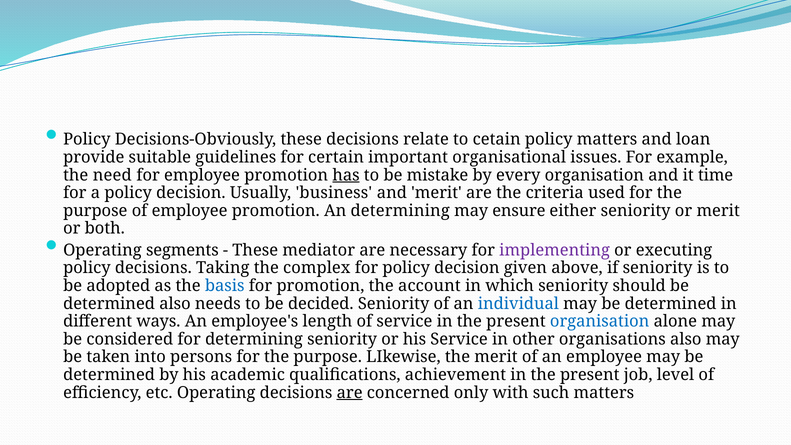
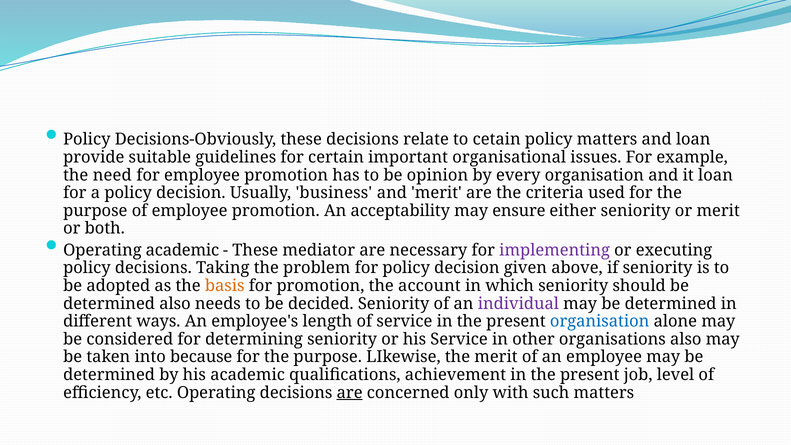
has underline: present -> none
mistake: mistake -> opinion
it time: time -> loan
An determining: determining -> acceptability
Operating segments: segments -> academic
complex: complex -> problem
basis colour: blue -> orange
individual colour: blue -> purple
persons: persons -> because
